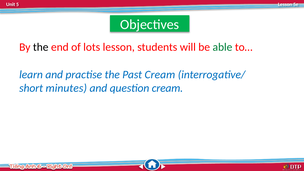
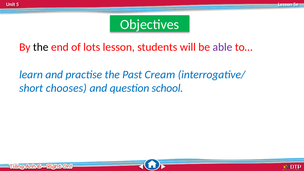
able colour: green -> purple
minutes: minutes -> chooses
question cream: cream -> school
